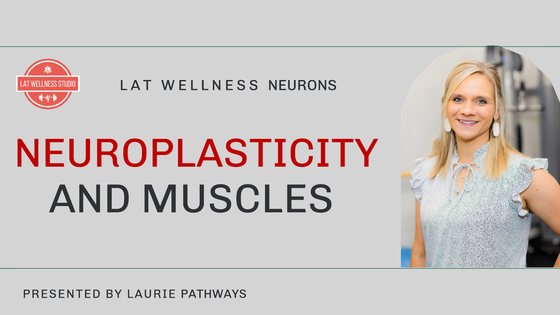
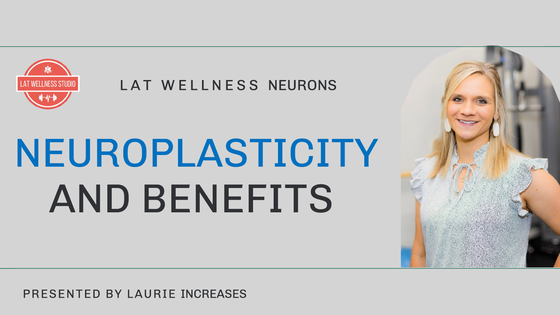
NEUROPLASTICITY colour: red -> blue
MUSCLES: MUSCLES -> BENEFITS
PATHWAYS: PATHWAYS -> INCREASES
